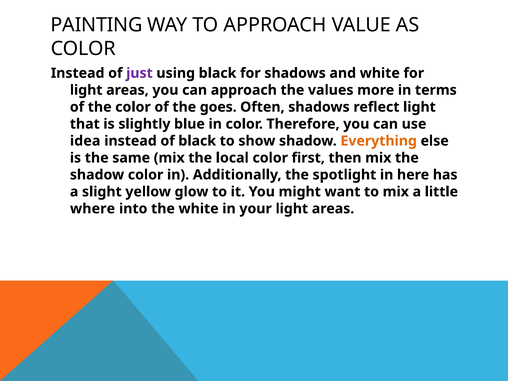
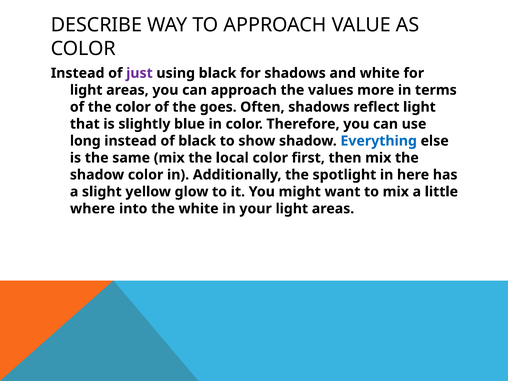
PAINTING: PAINTING -> DESCRIBE
idea: idea -> long
Everything colour: orange -> blue
